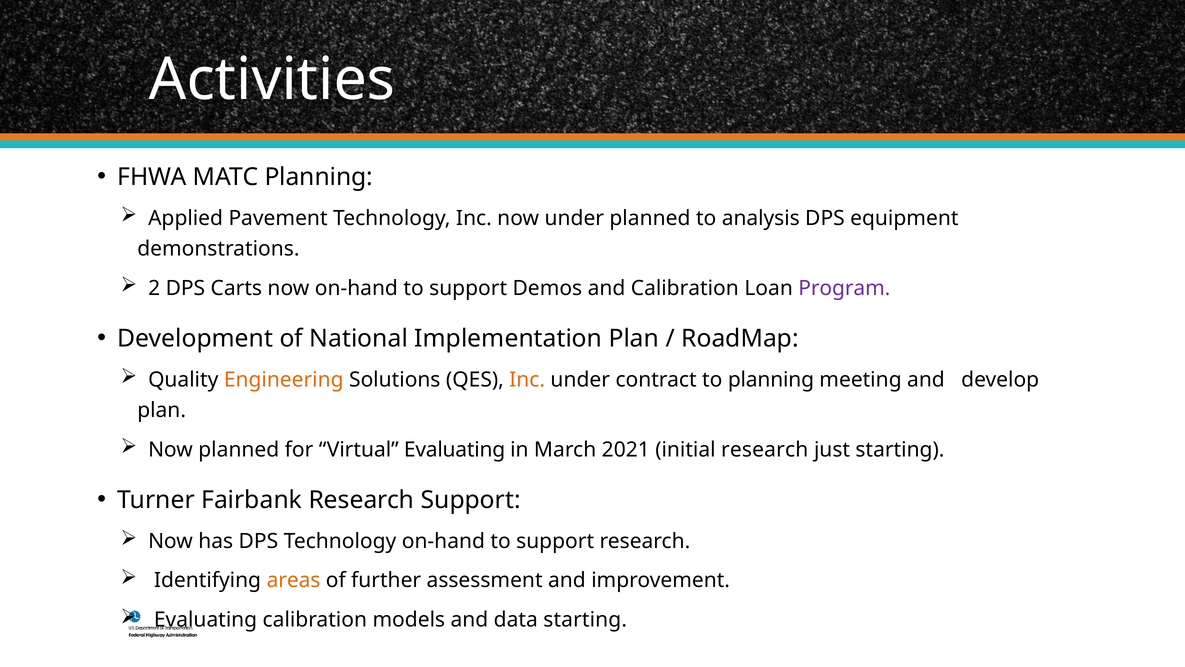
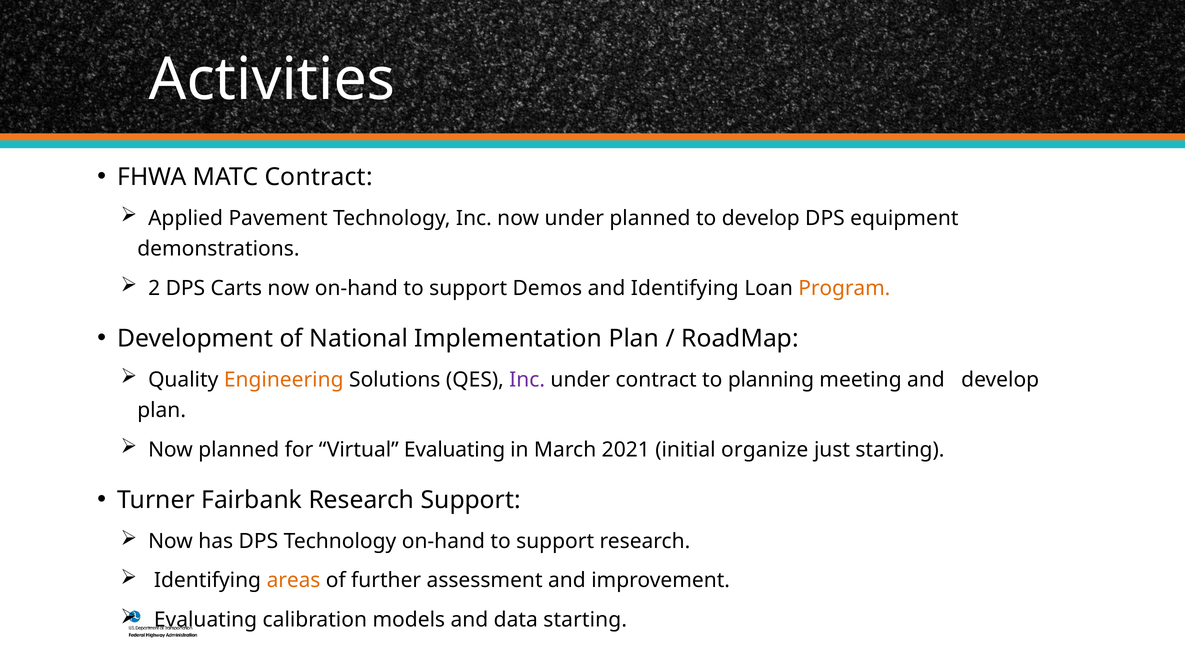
MATC Planning: Planning -> Contract
to analysis: analysis -> develop
and Calibration: Calibration -> Identifying
Program colour: purple -> orange
Inc at (527, 380) colour: orange -> purple
initial research: research -> organize
